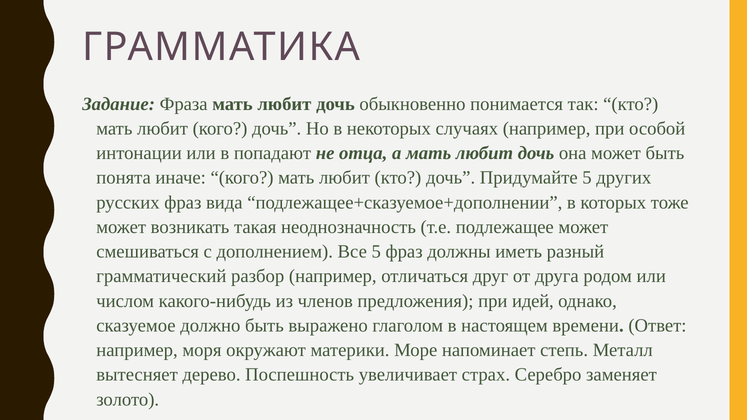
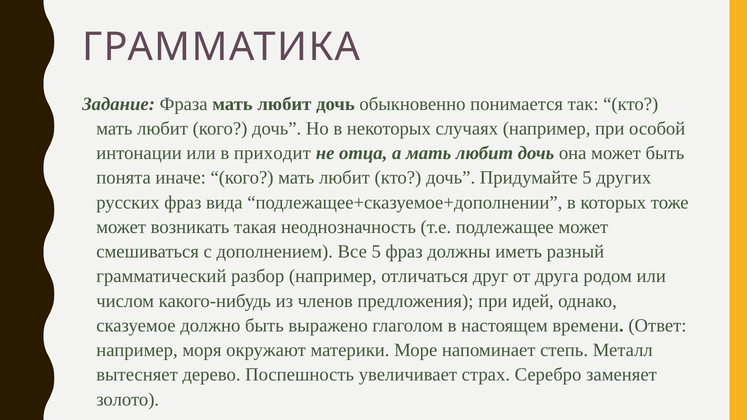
попадают: попадают -> приходит
